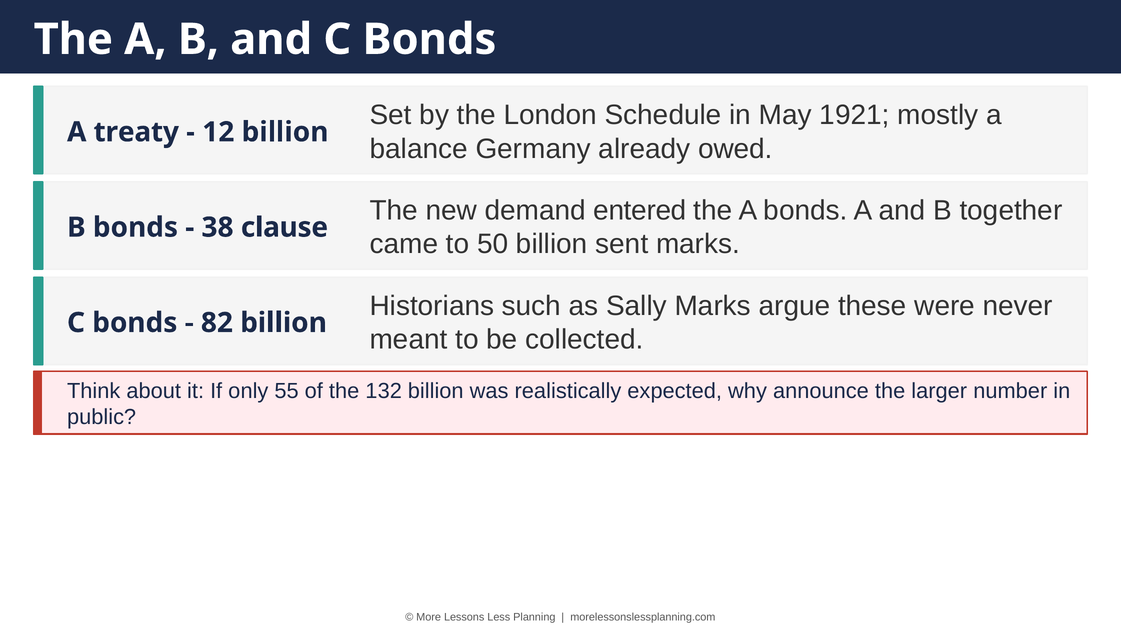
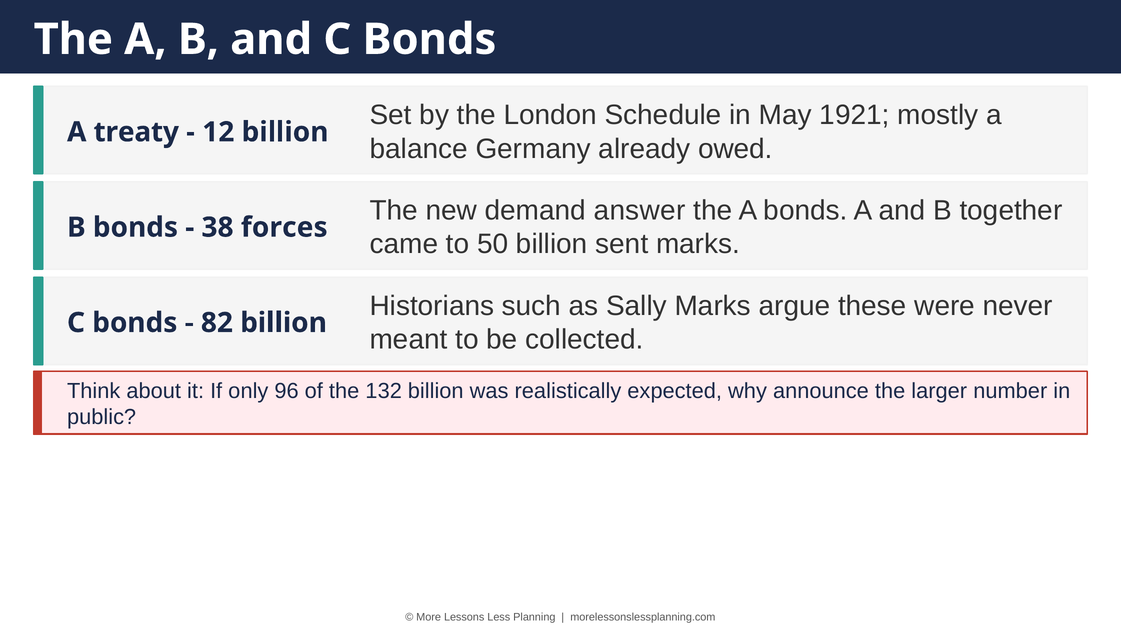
entered: entered -> answer
clause: clause -> forces
55: 55 -> 96
